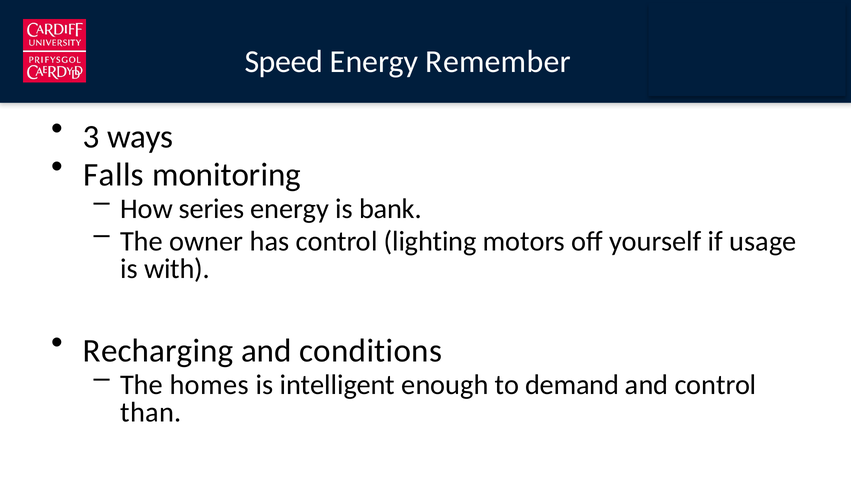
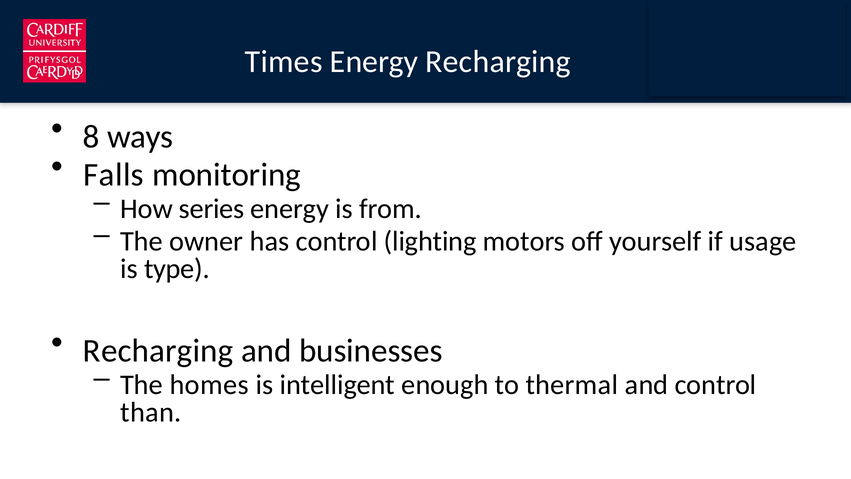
Speed: Speed -> Times
Energy Remember: Remember -> Recharging
3: 3 -> 8
bank: bank -> from
with: with -> type
conditions: conditions -> businesses
demand: demand -> thermal
